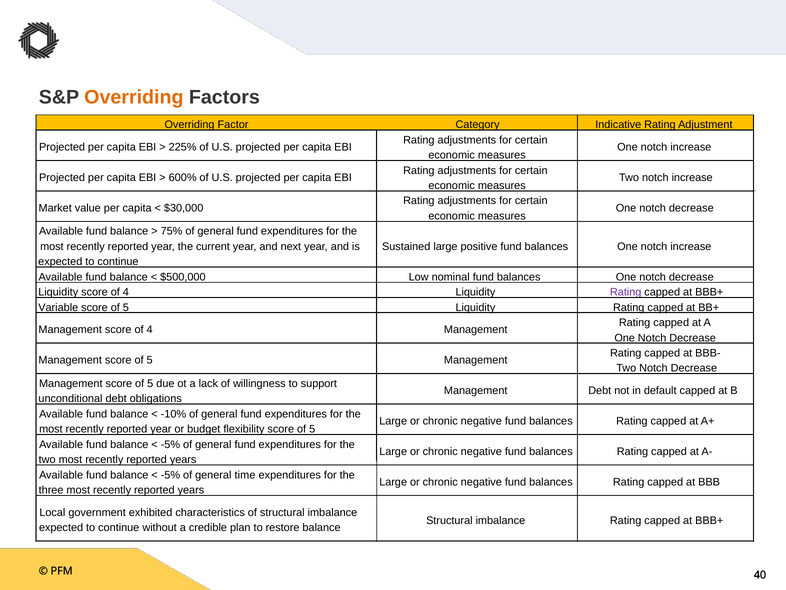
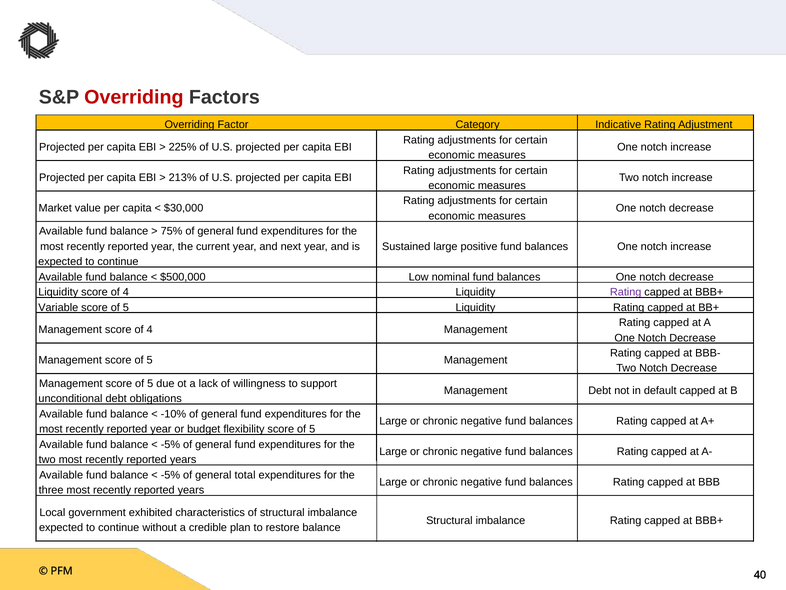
Overriding at (134, 97) colour: orange -> red
600%: 600% -> 213%
time: time -> total
